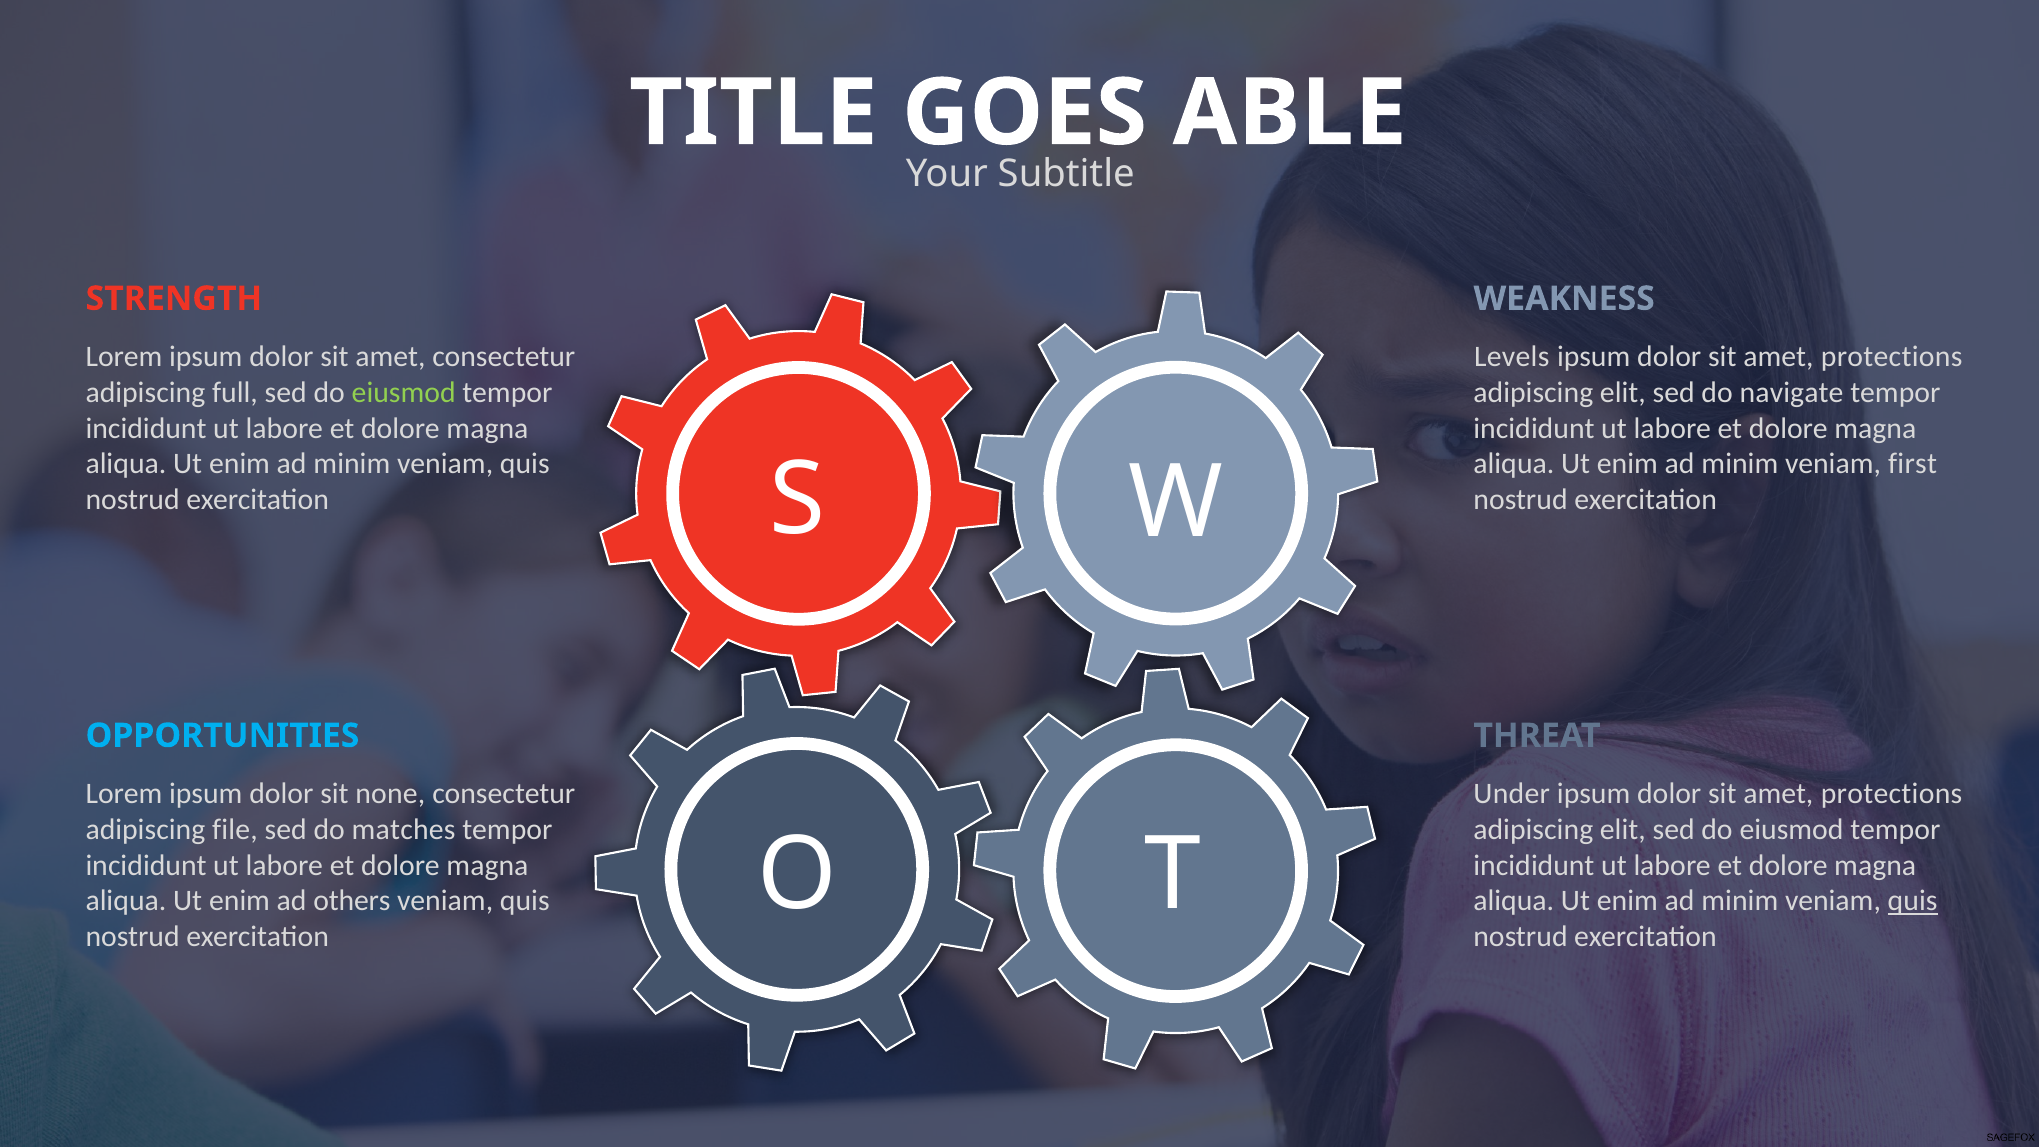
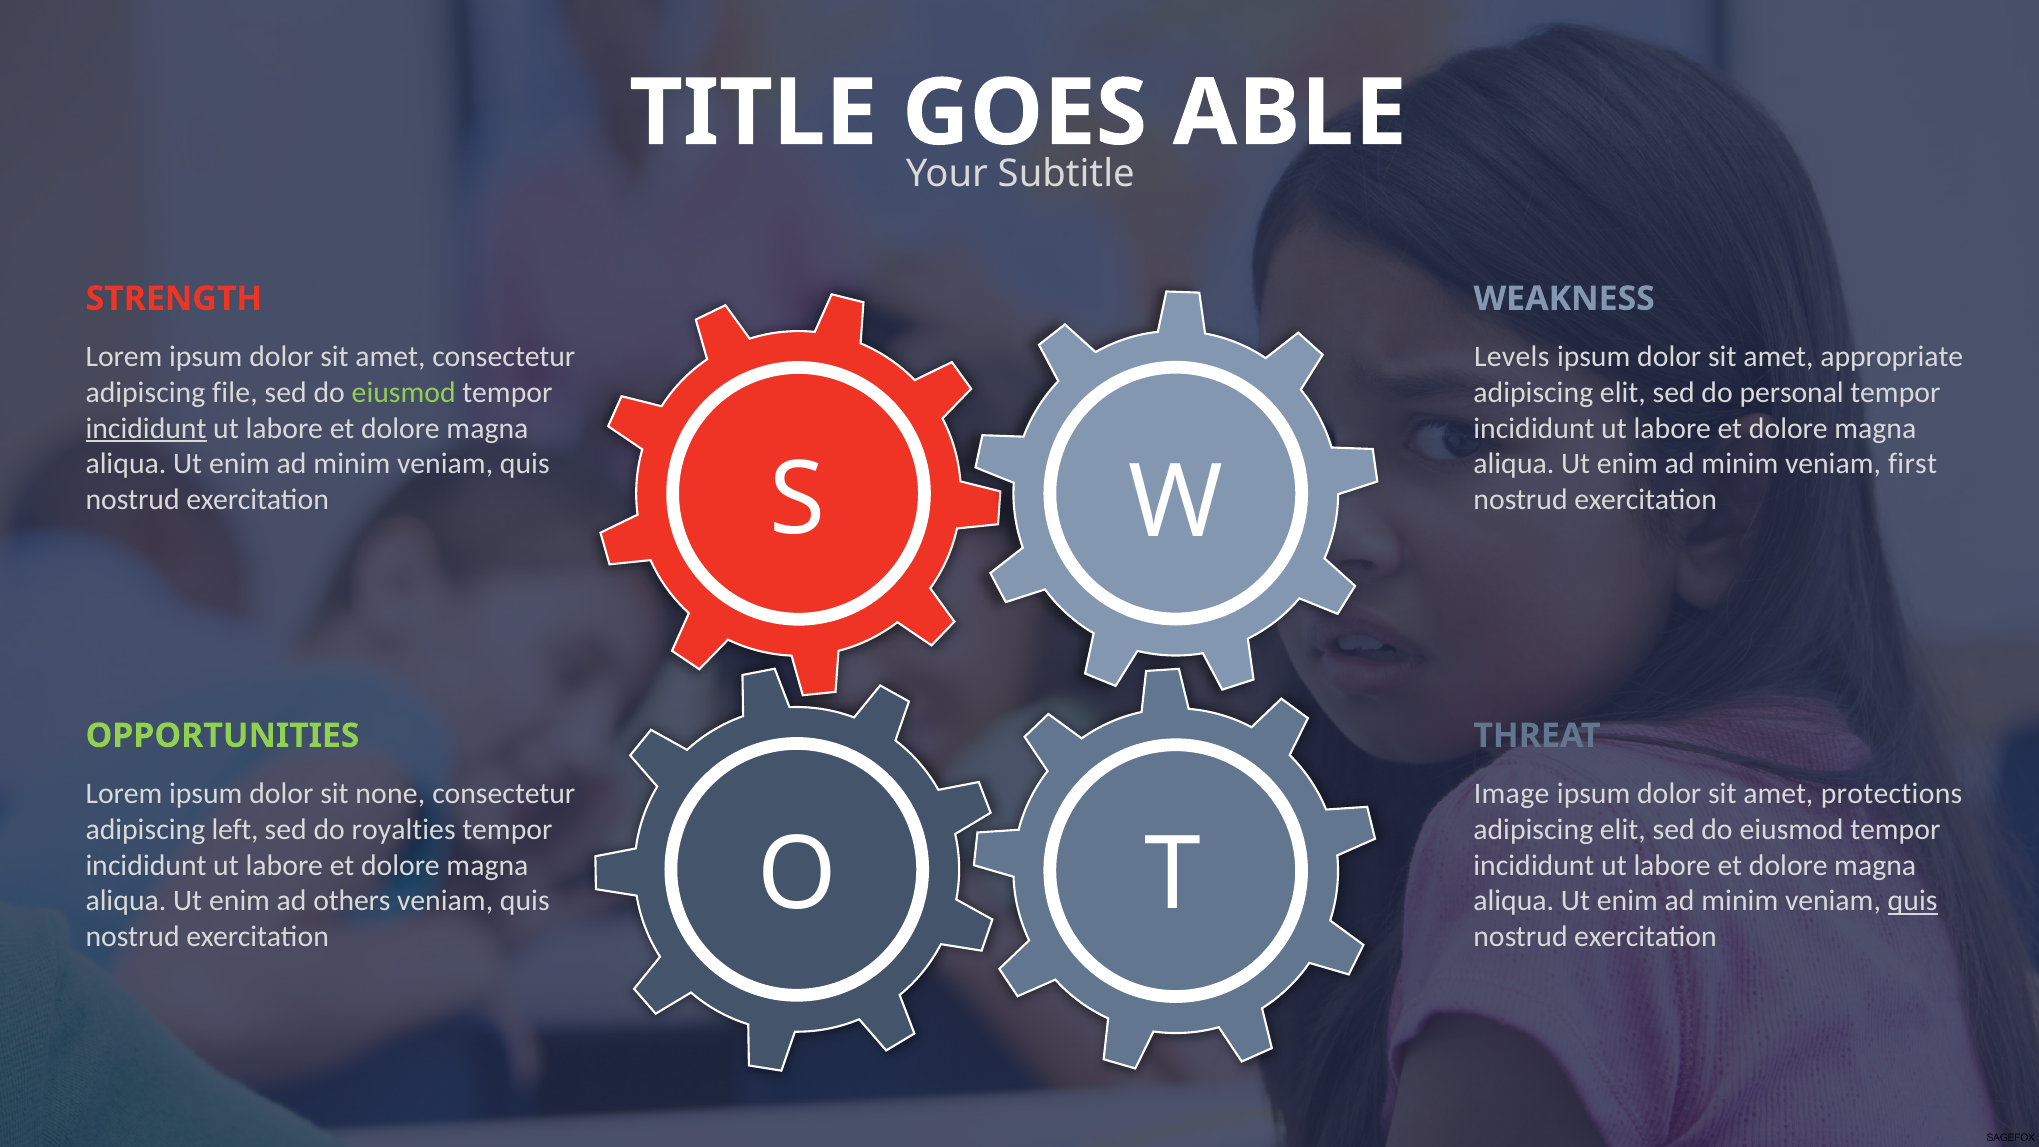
protections at (1892, 357): protections -> appropriate
full: full -> file
navigate: navigate -> personal
incididunt at (146, 428) underline: none -> present
OPPORTUNITIES colour: light blue -> light green
Under: Under -> Image
file: file -> left
matches: matches -> royalties
